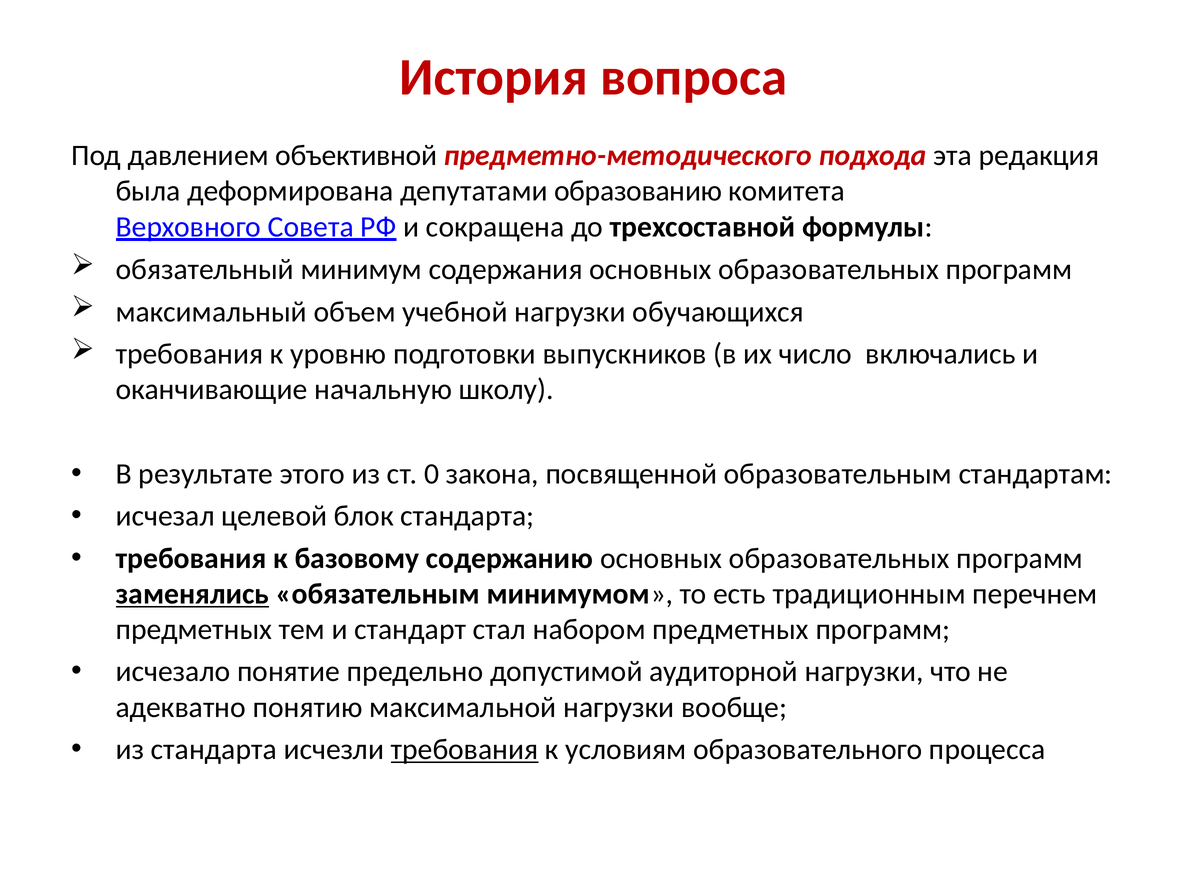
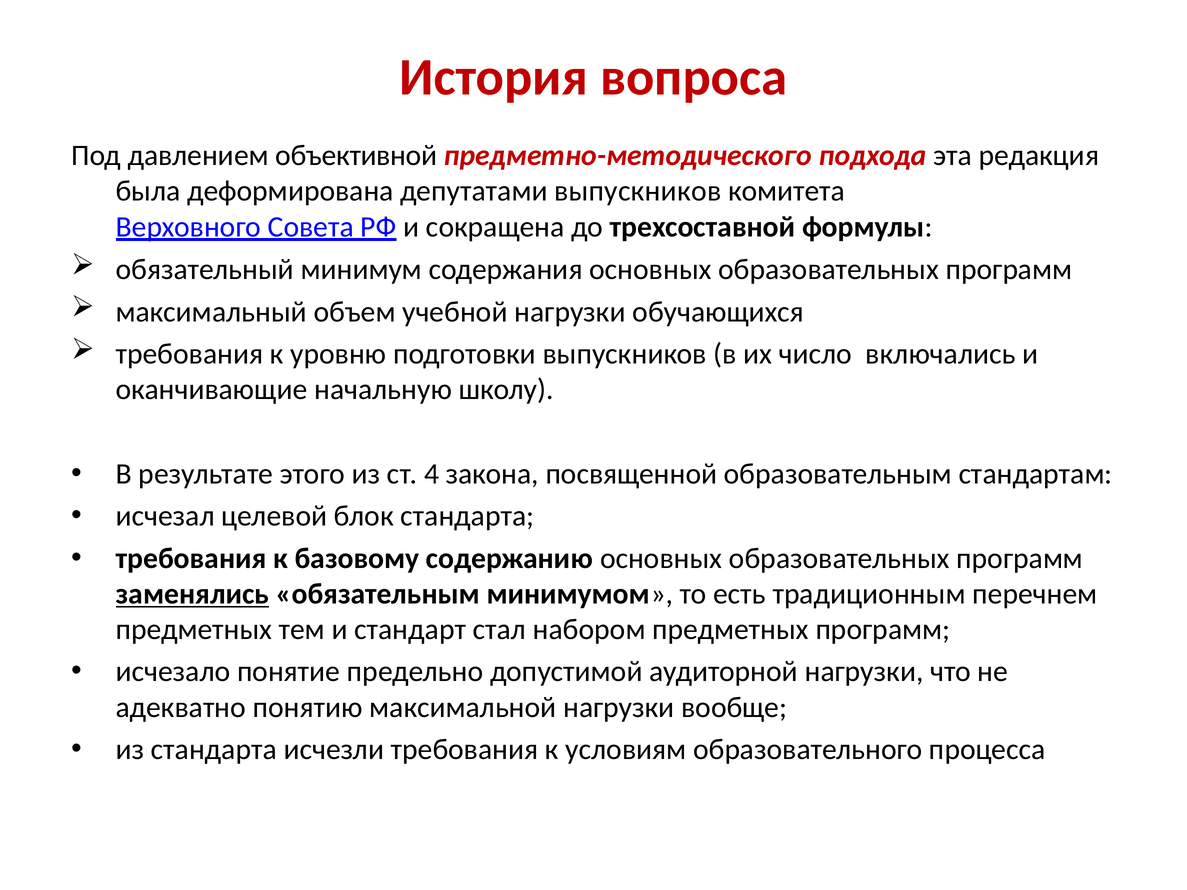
депутатами образованию: образованию -> выпускников
0: 0 -> 4
требования at (465, 750) underline: present -> none
